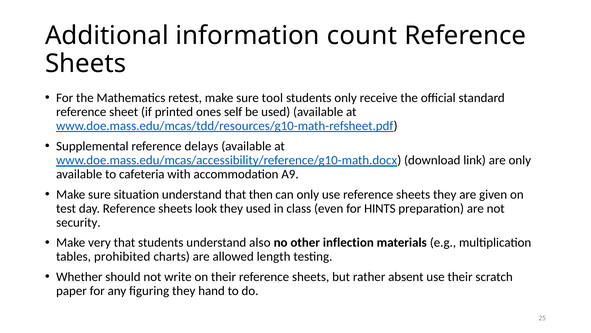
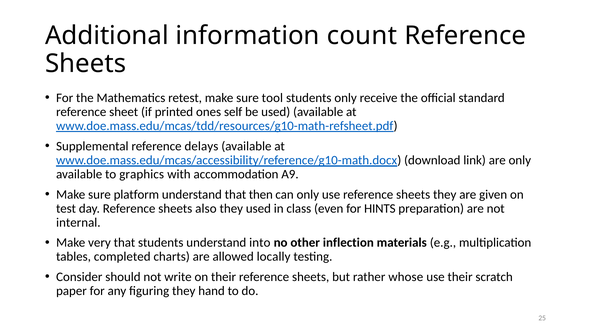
cafeteria: cafeteria -> graphics
situation: situation -> platform
look: look -> also
security: security -> internal
also: also -> into
prohibited: prohibited -> completed
length: length -> locally
Whether: Whether -> Consider
absent: absent -> whose
